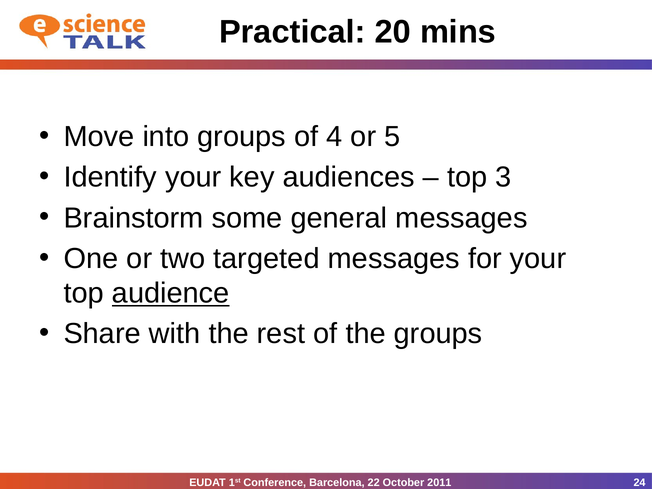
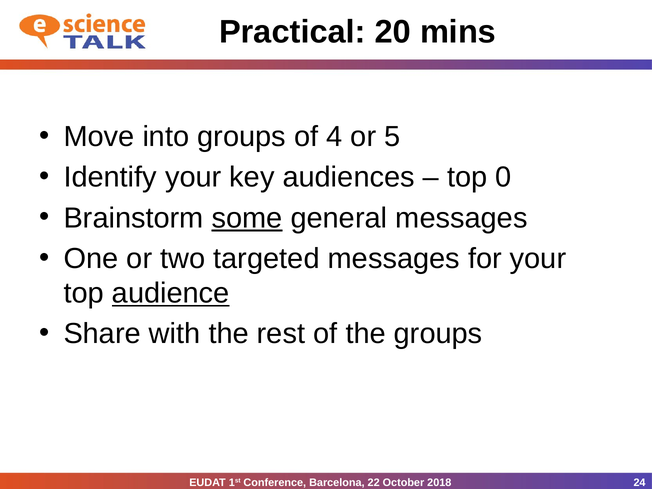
3: 3 -> 0
some underline: none -> present
2011: 2011 -> 2018
